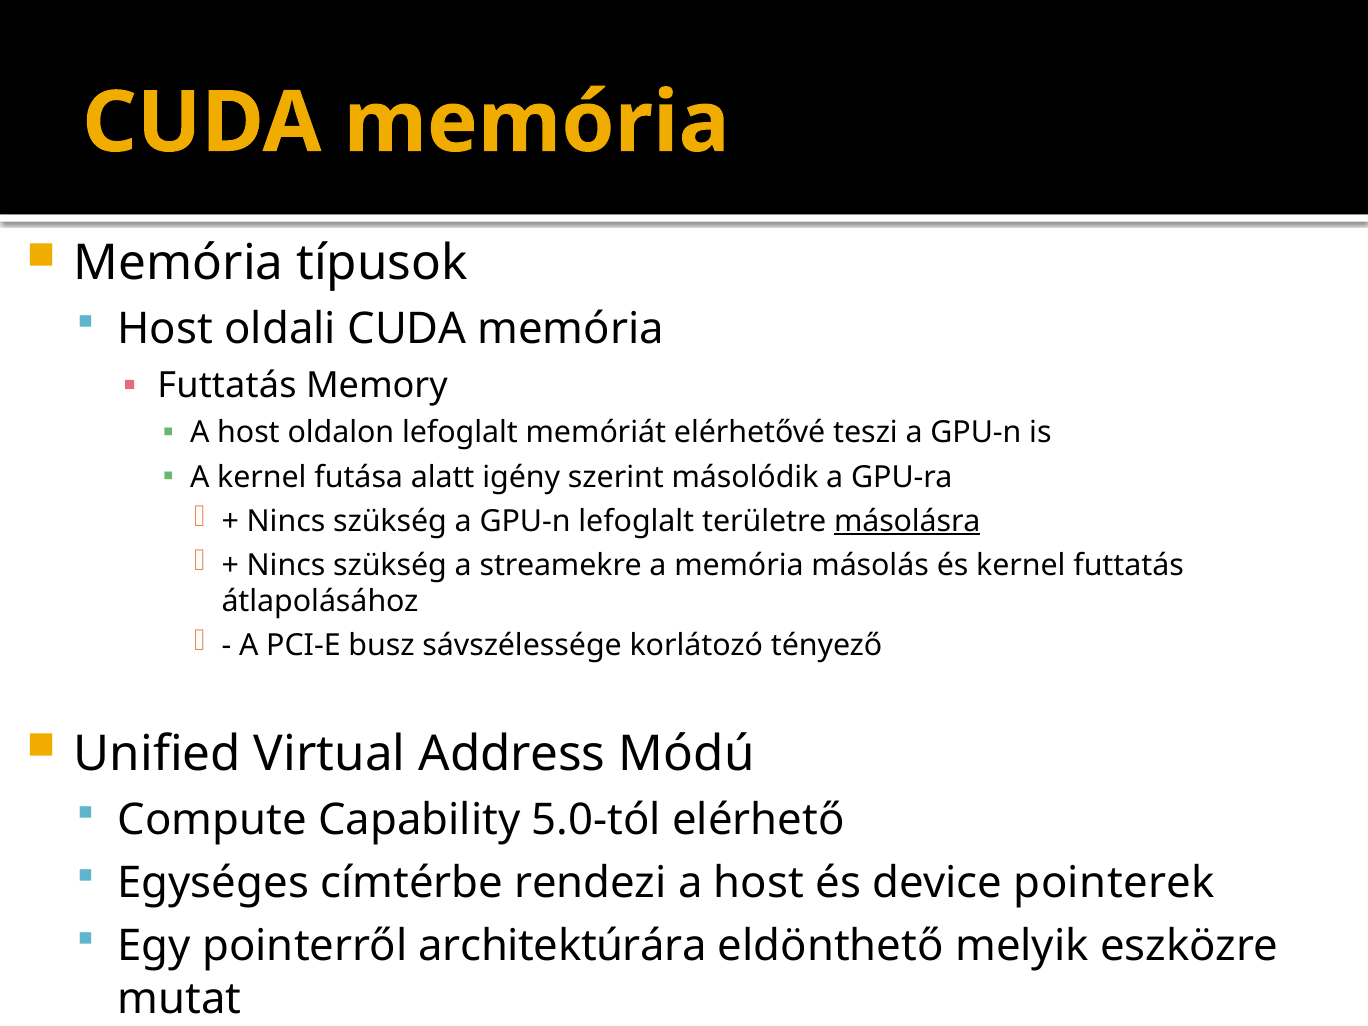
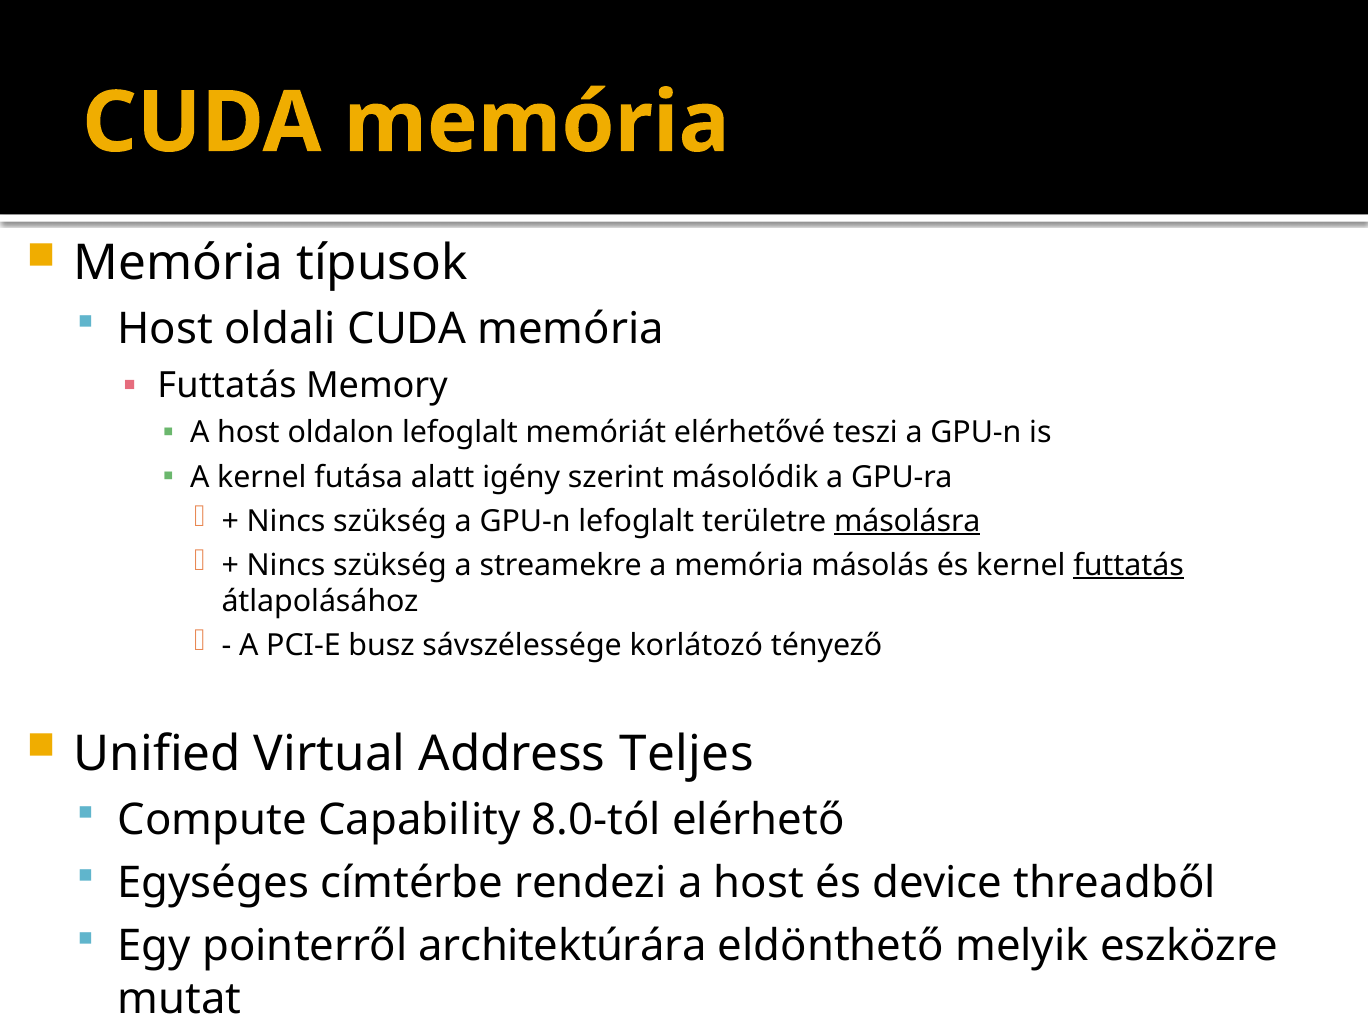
futtatás at (1129, 565) underline: none -> present
Módú: Módú -> Teljes
5.0-tól: 5.0-tól -> 8.0-tól
pointerek: pointerek -> threadből
